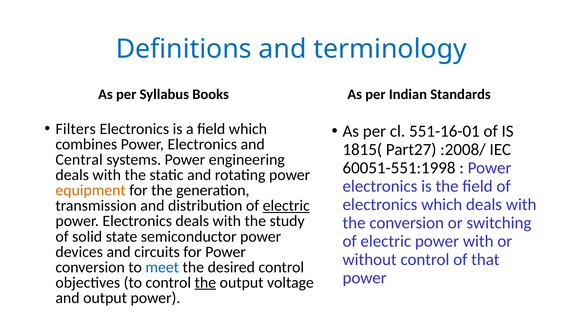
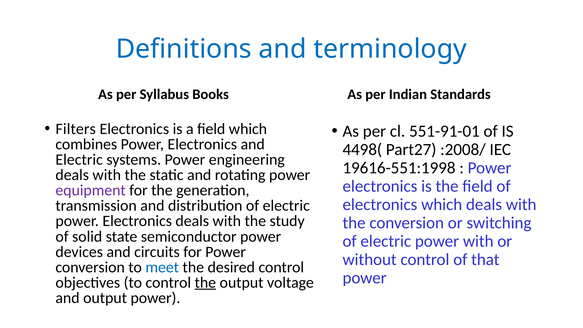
551-16-01: 551-16-01 -> 551-91-01
1815(: 1815( -> 4498(
Central at (79, 160): Central -> Electric
60051-551:1998: 60051-551:1998 -> 19616-551:1998
equipment colour: orange -> purple
electric at (286, 206) underline: present -> none
